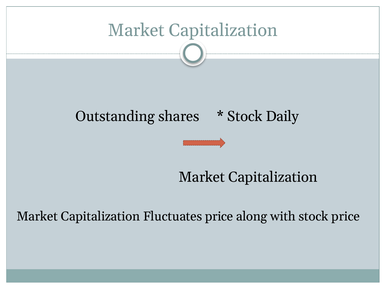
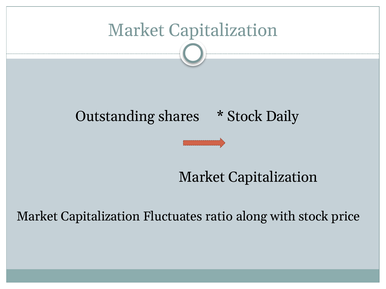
Fluctuates price: price -> ratio
